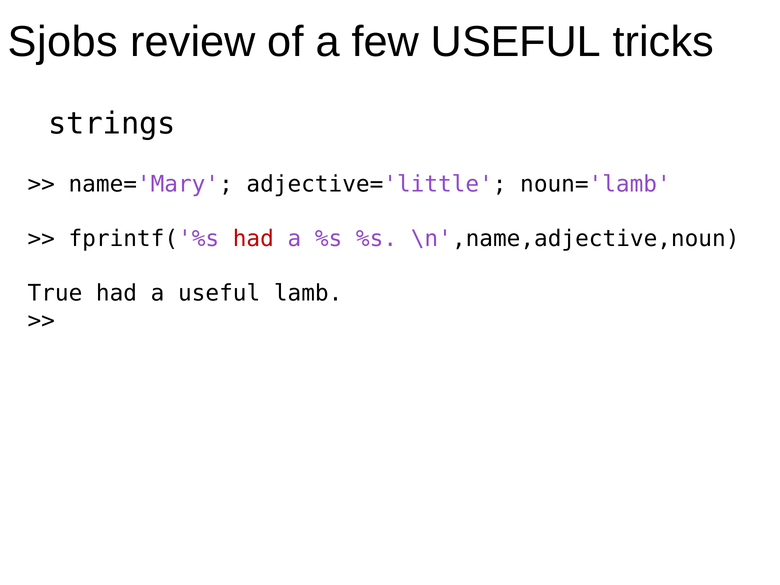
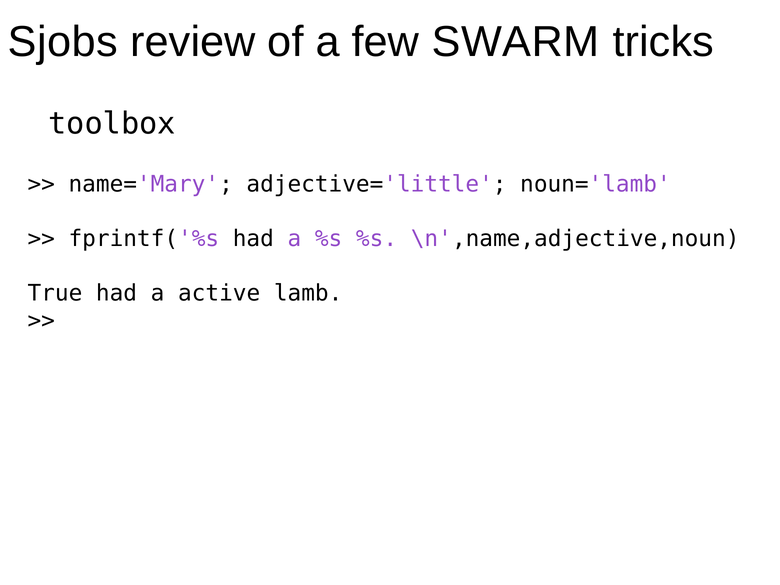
few USEFUL: USEFUL -> SWARM
strings: strings -> toolbox
had at (253, 239) colour: red -> black
a useful: useful -> active
